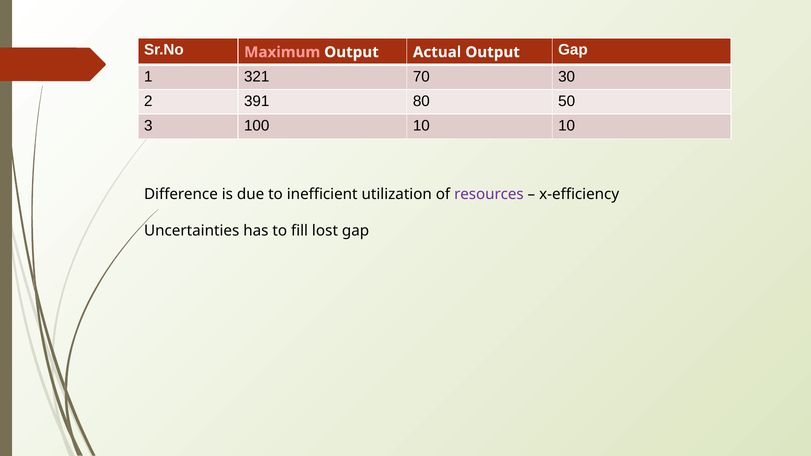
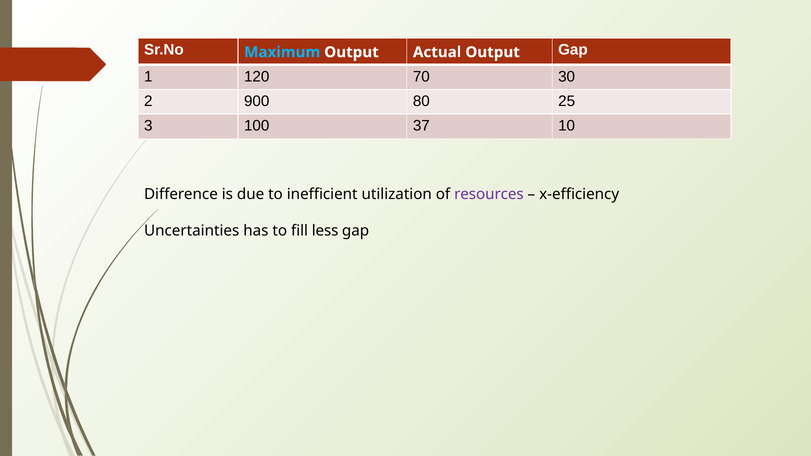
Maximum colour: pink -> light blue
321: 321 -> 120
391: 391 -> 900
50: 50 -> 25
100 10: 10 -> 37
lost: lost -> less
